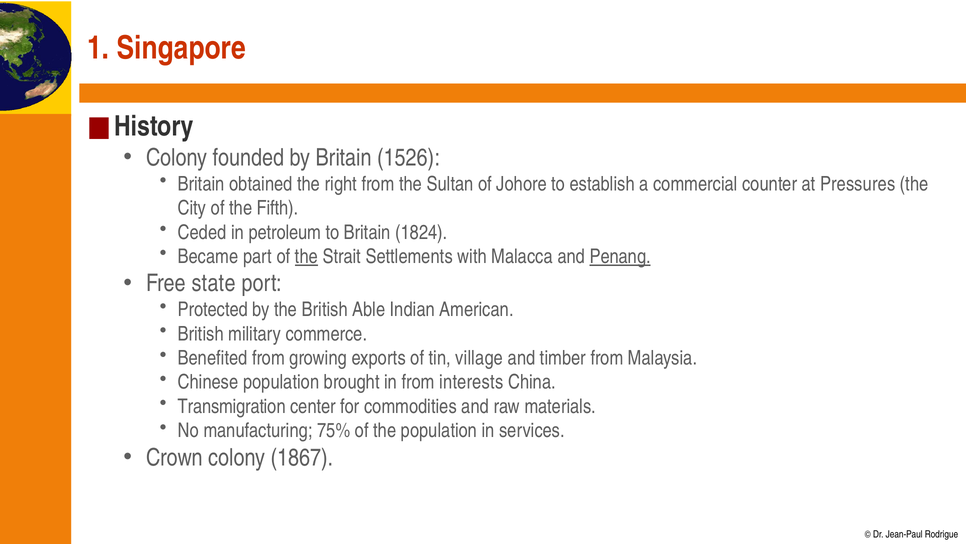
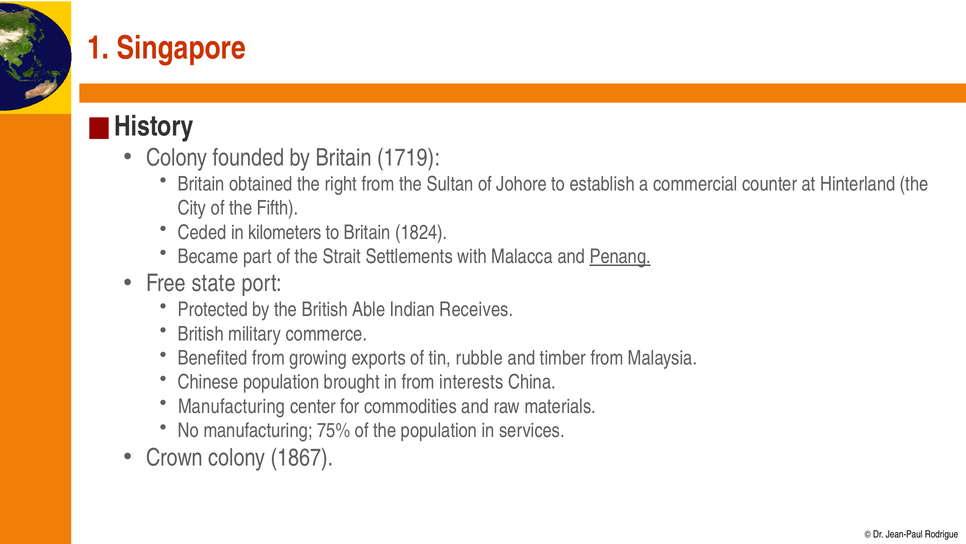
1526: 1526 -> 1719
Pressures: Pressures -> Hinterland
petroleum: petroleum -> kilometers
the at (306, 256) underline: present -> none
American: American -> Receives
village: village -> rubble
Transmigration at (232, 406): Transmigration -> Manufacturing
